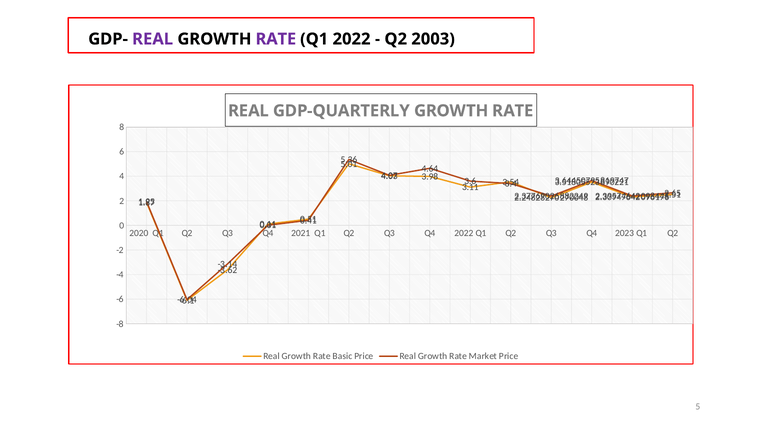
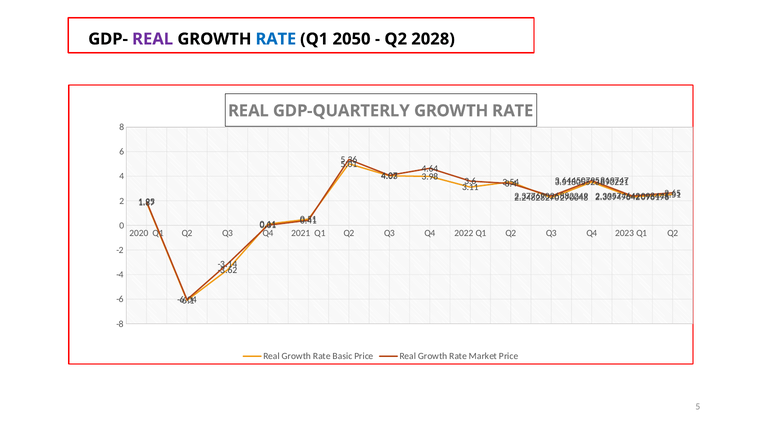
RATE at (276, 39) colour: purple -> blue
Q1 2022: 2022 -> 2050
2003: 2003 -> 2028
